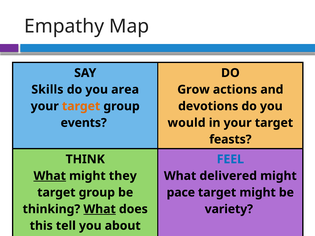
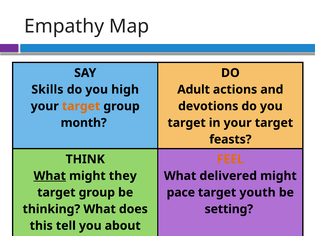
area: area -> high
Grow: Grow -> Adult
events: events -> month
would at (187, 123): would -> target
FEEL colour: blue -> orange
target might: might -> youth
What at (100, 209) underline: present -> none
variety: variety -> setting
